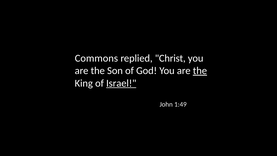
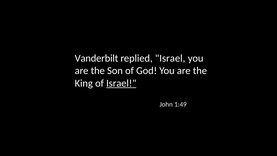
Commons: Commons -> Vanderbilt
replied Christ: Christ -> Israel
the at (200, 71) underline: present -> none
